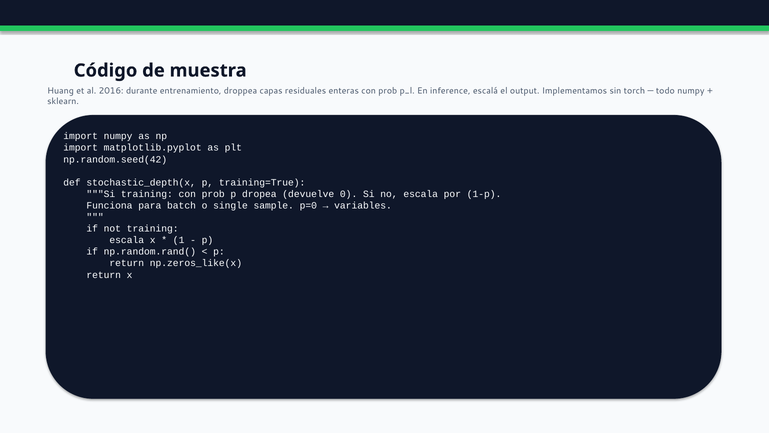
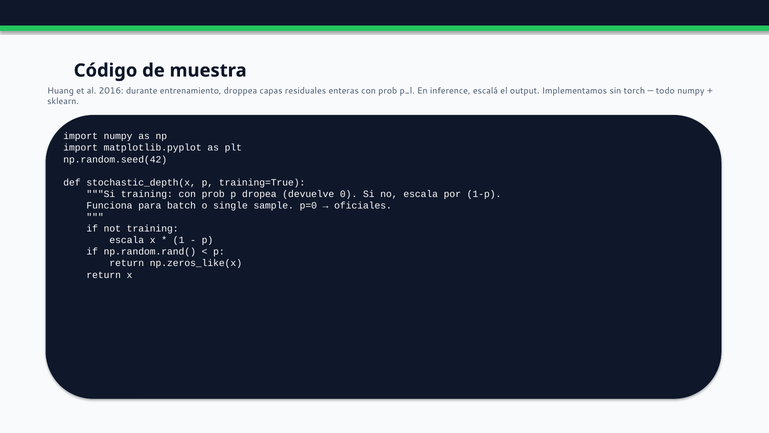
variables: variables -> oficiales
